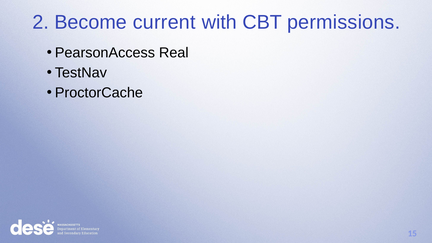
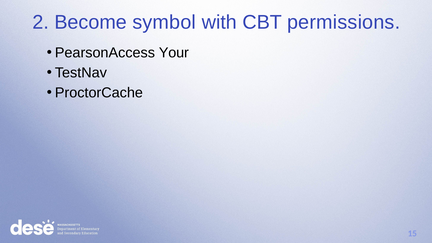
current: current -> symbol
Real: Real -> Your
